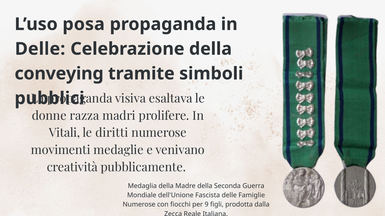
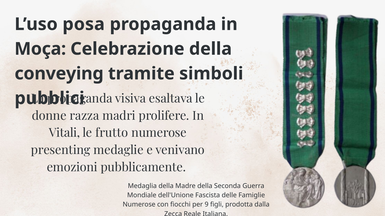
Delle at (40, 49): Delle -> Moça
diritti: diritti -> frutto
movimenti: movimenti -> presenting
creatività: creatività -> emozioni
